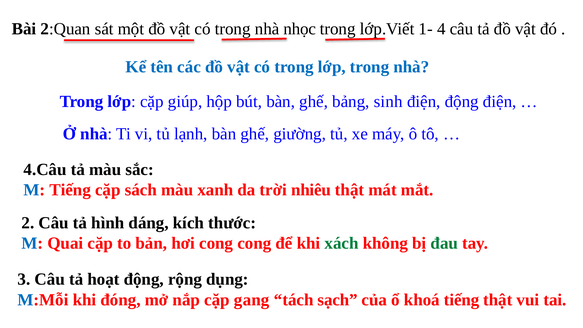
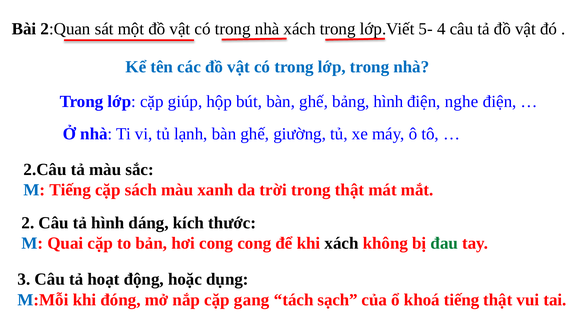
nhọc at (300, 29): nhọc -> xách
1-: 1- -> 5-
bảng sinh: sinh -> hình
điện động: động -> nghe
4.Câu: 4.Câu -> 2.Câu
trời nhiêu: nhiêu -> trong
xách at (342, 243) colour: green -> black
rộng: rộng -> hoặc
